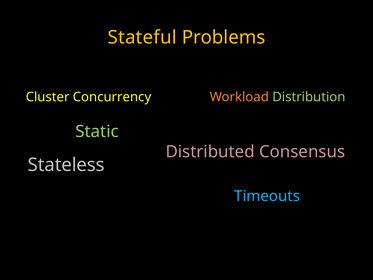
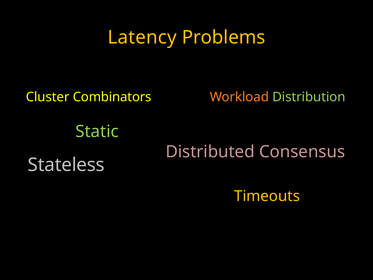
Stateful: Stateful -> Latency
Concurrency: Concurrency -> Combinators
Timeouts colour: light blue -> yellow
